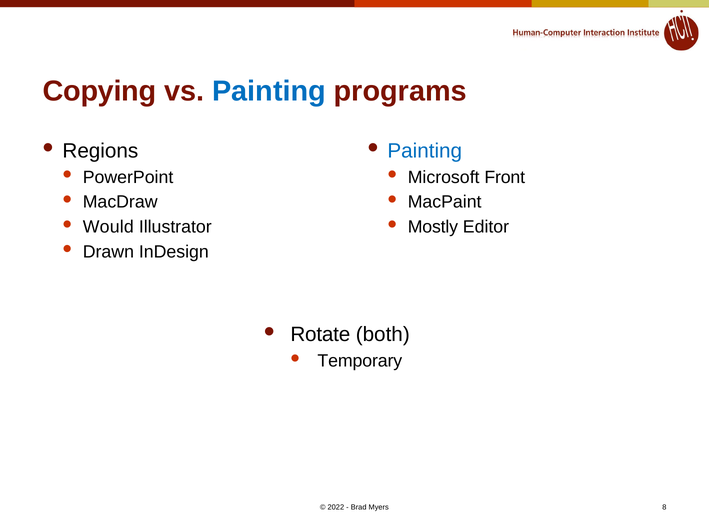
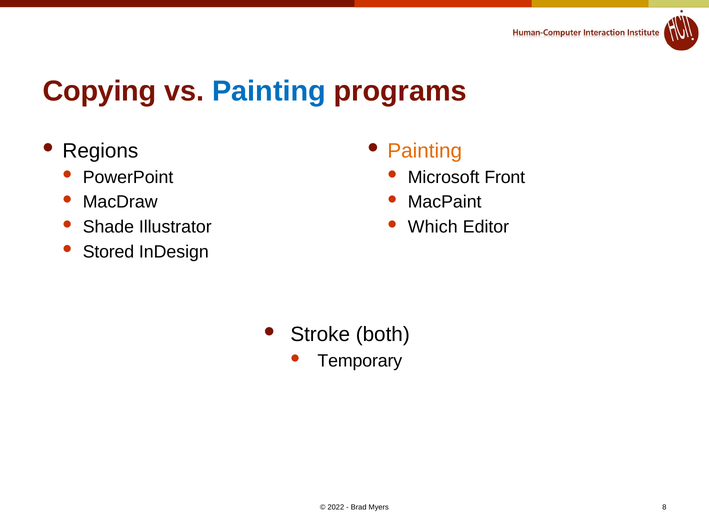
Painting at (425, 151) colour: blue -> orange
Would: Would -> Shade
Mostly: Mostly -> Which
Drawn: Drawn -> Stored
Rotate: Rotate -> Stroke
